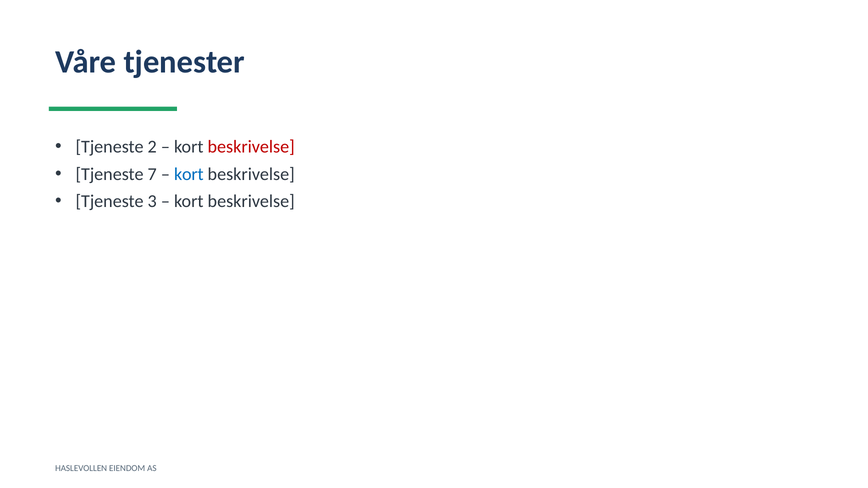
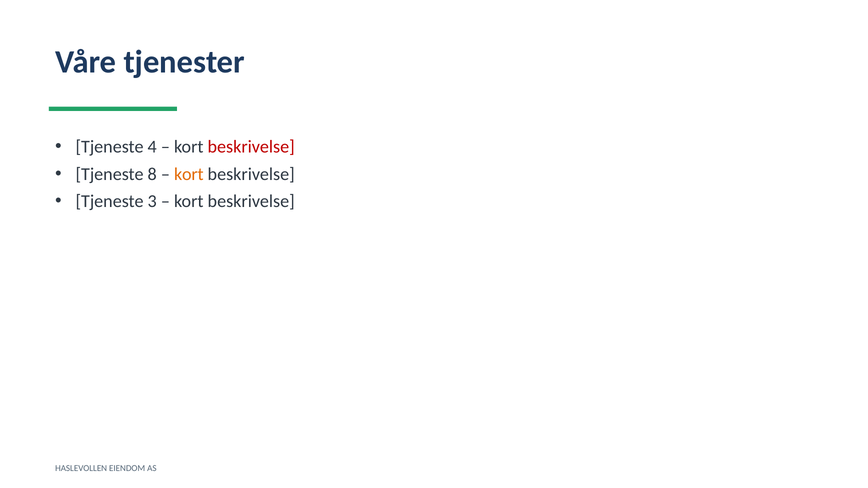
2: 2 -> 4
7: 7 -> 8
kort at (189, 174) colour: blue -> orange
